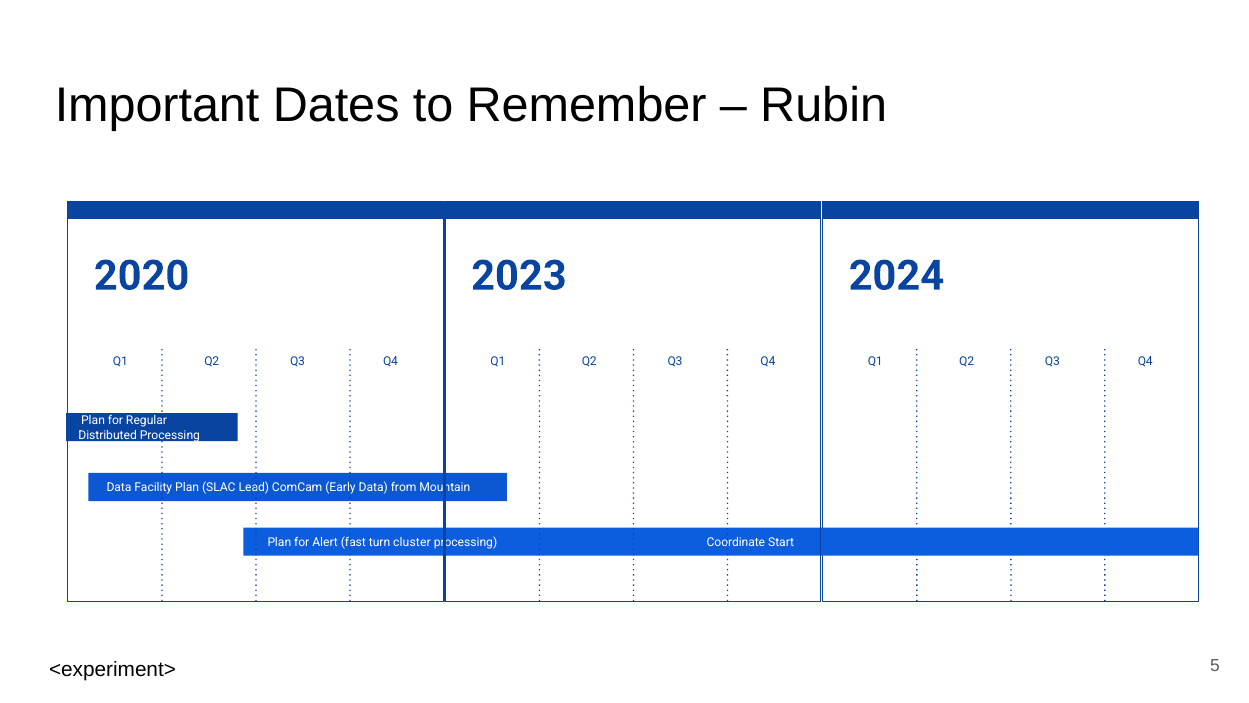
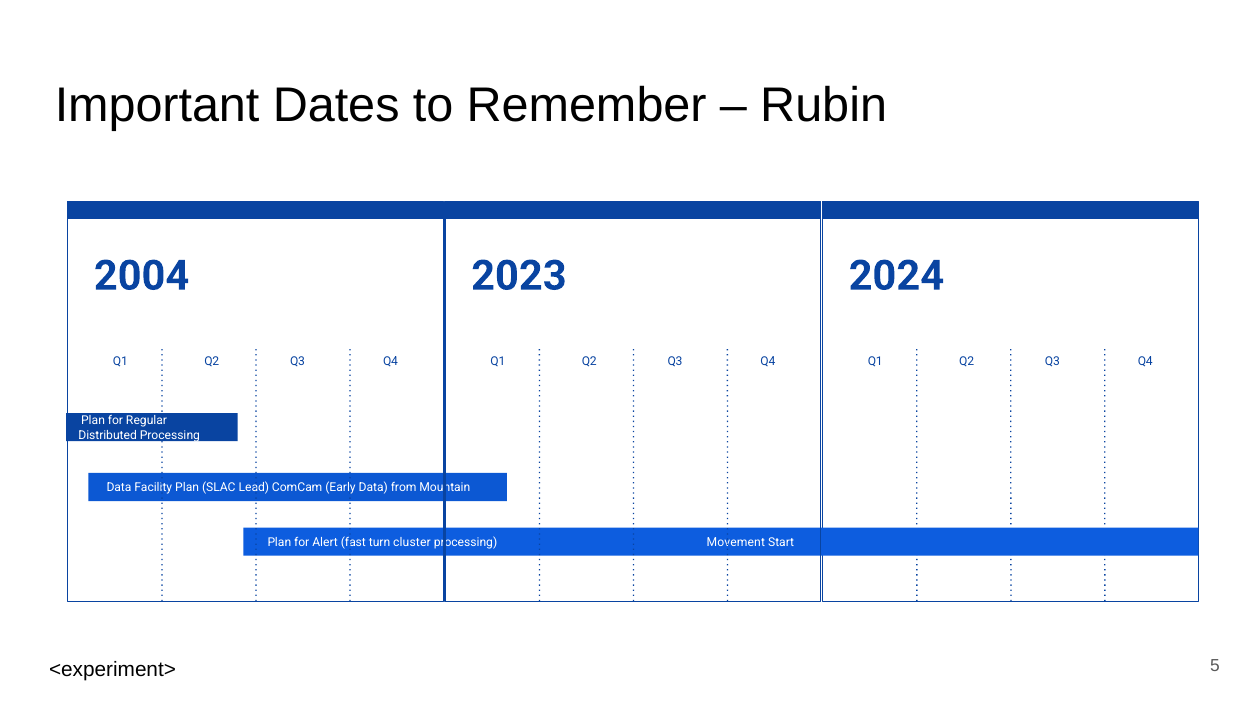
2020: 2020 -> 2004
Coordinate: Coordinate -> Movement
